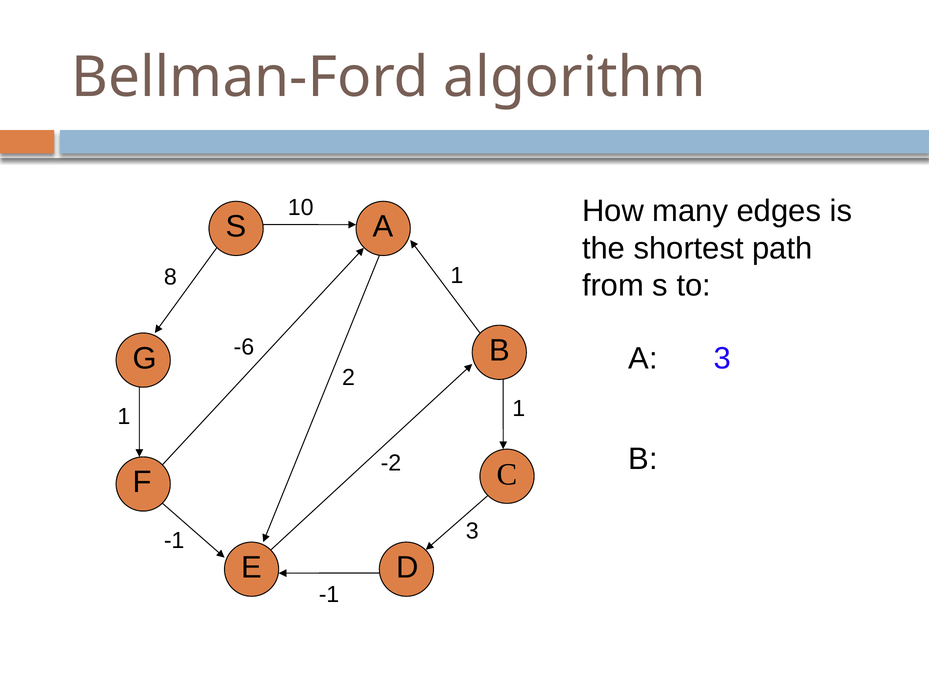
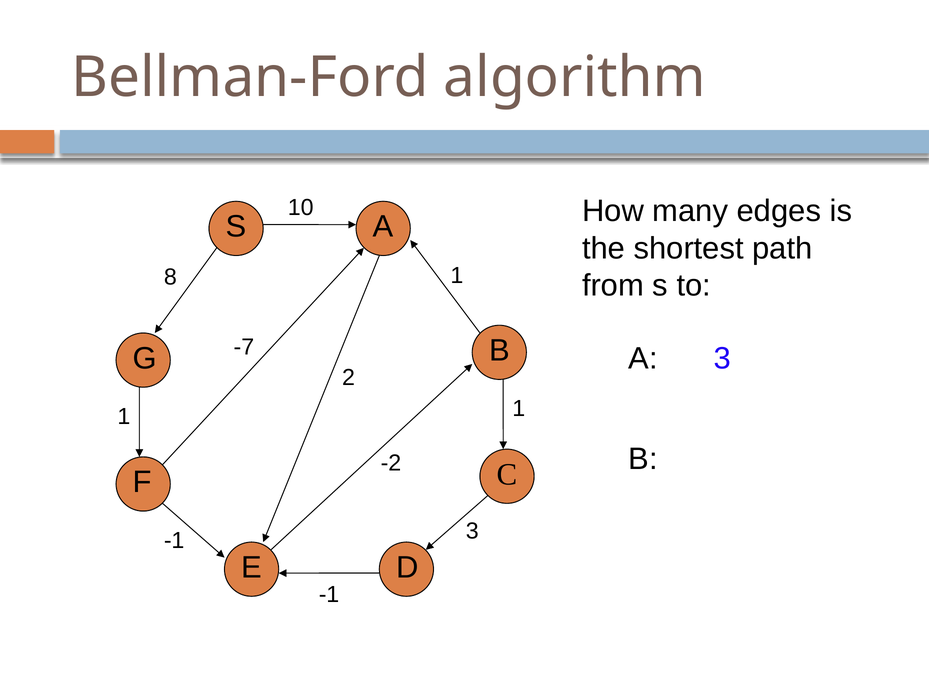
-6: -6 -> -7
